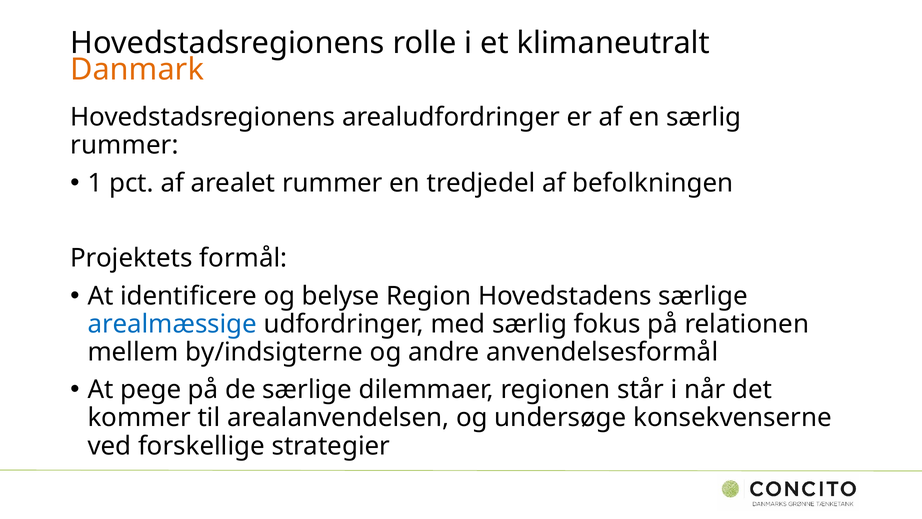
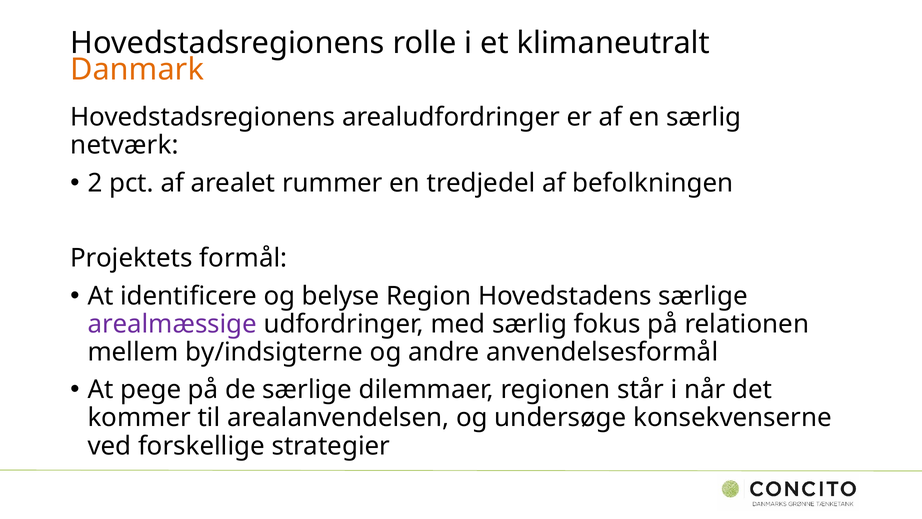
rummer at (125, 145): rummer -> netværk
1: 1 -> 2
arealmæssige colour: blue -> purple
